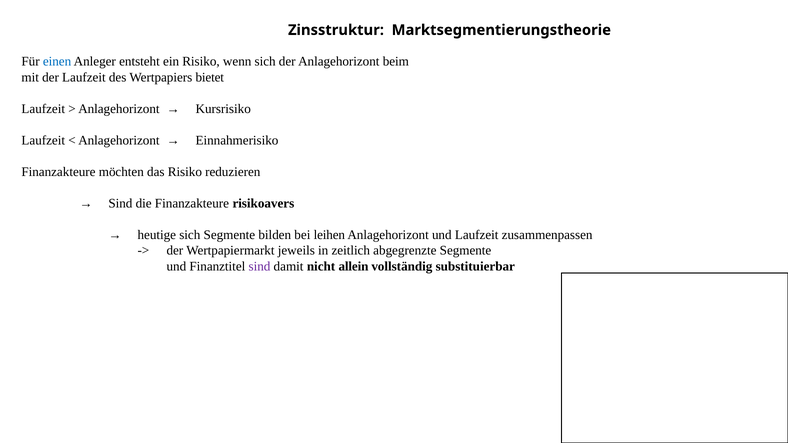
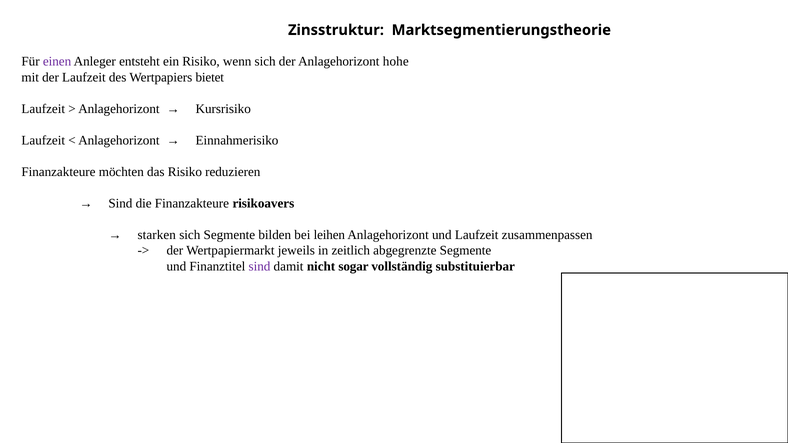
einen colour: blue -> purple
beim: beim -> hohe
heutige: heutige -> starken
allein: allein -> sogar
